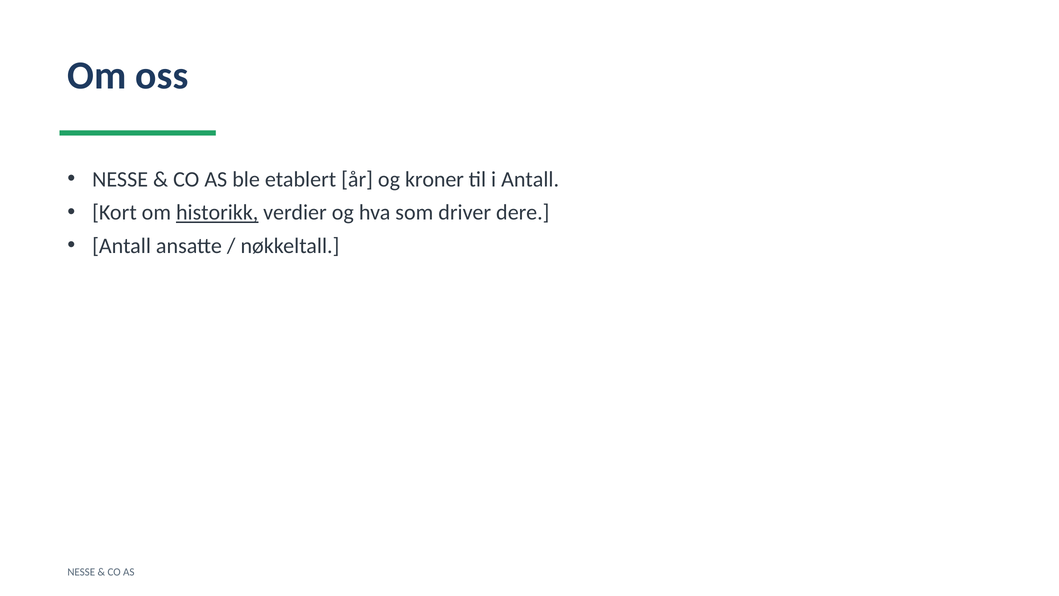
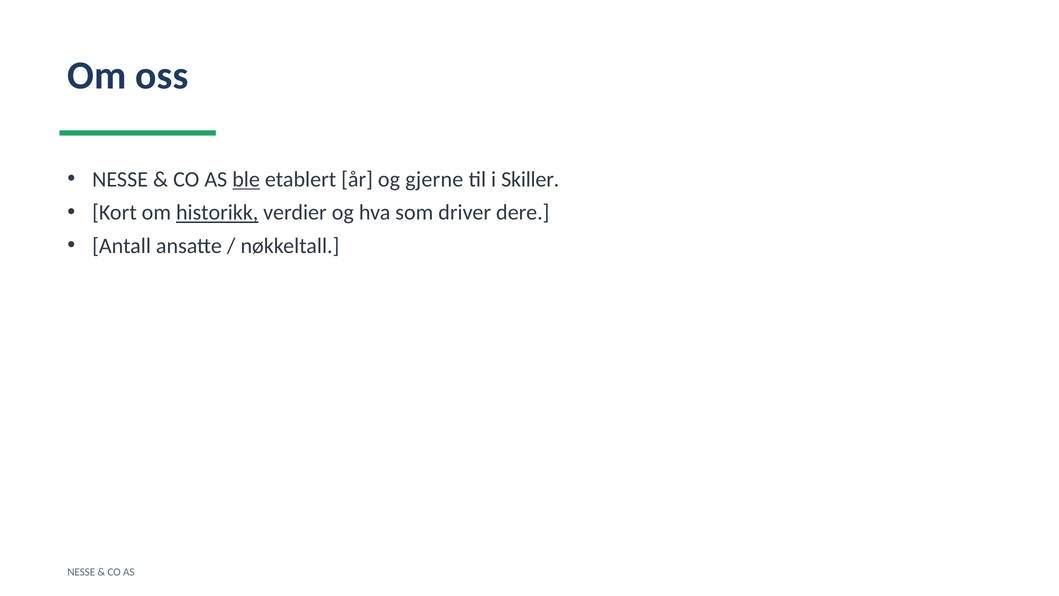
ble underline: none -> present
kroner: kroner -> gjerne
i Antall: Antall -> Skiller
